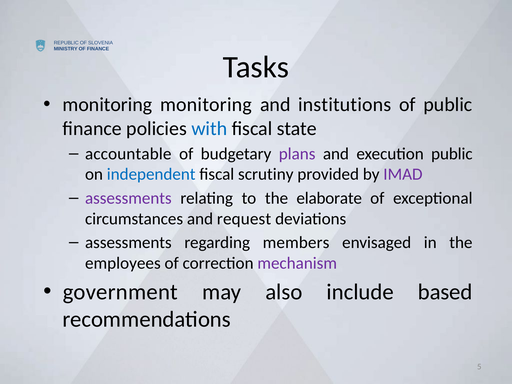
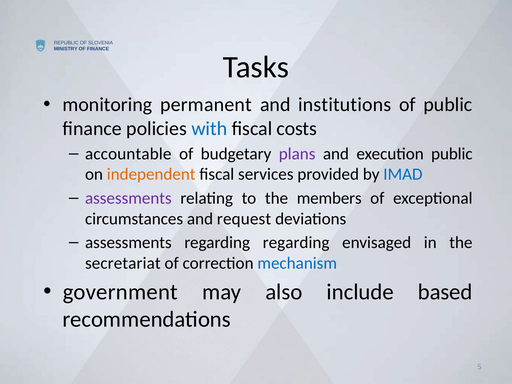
monitoring monitoring: monitoring -> permanent
state: state -> costs
independent colour: blue -> orange
scrutiny: scrutiny -> services
IMAD colour: purple -> blue
elaborate: elaborate -> members
regarding members: members -> regarding
employees: employees -> secretariat
mechanism colour: purple -> blue
